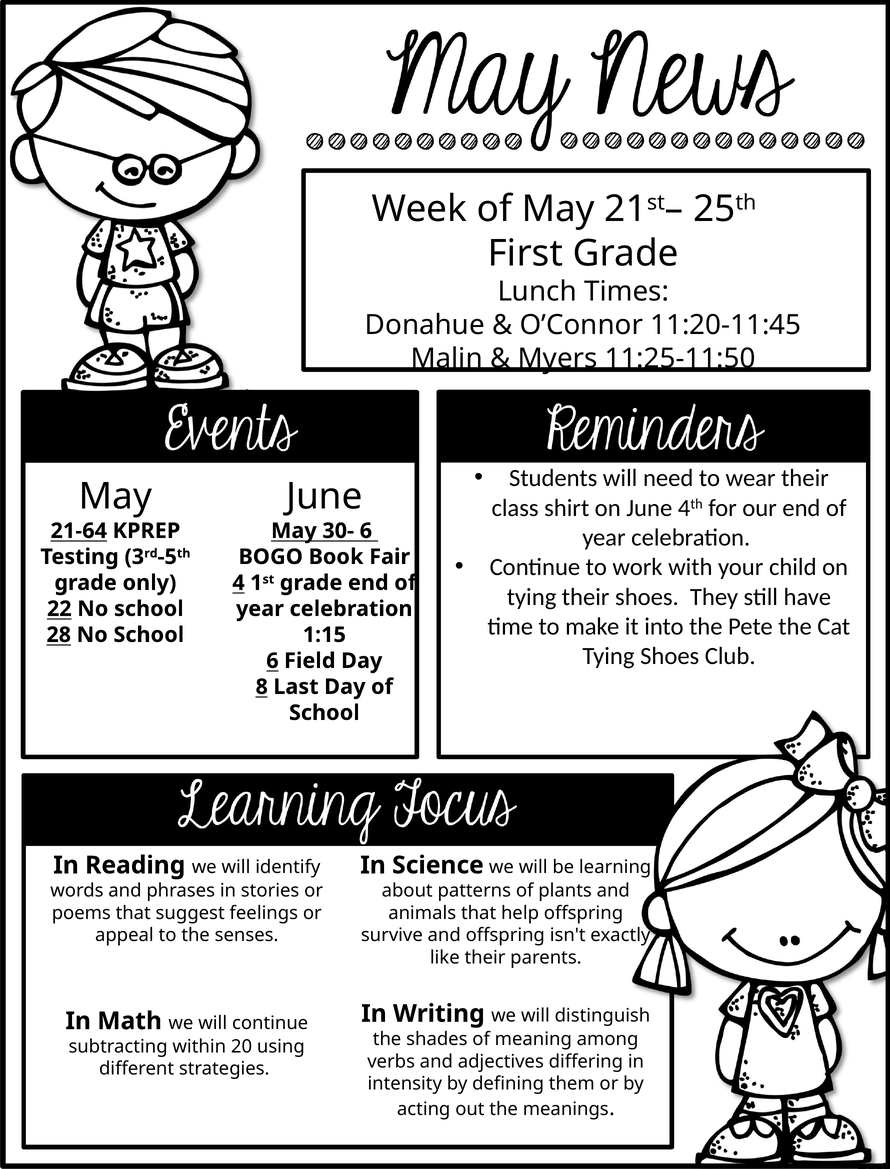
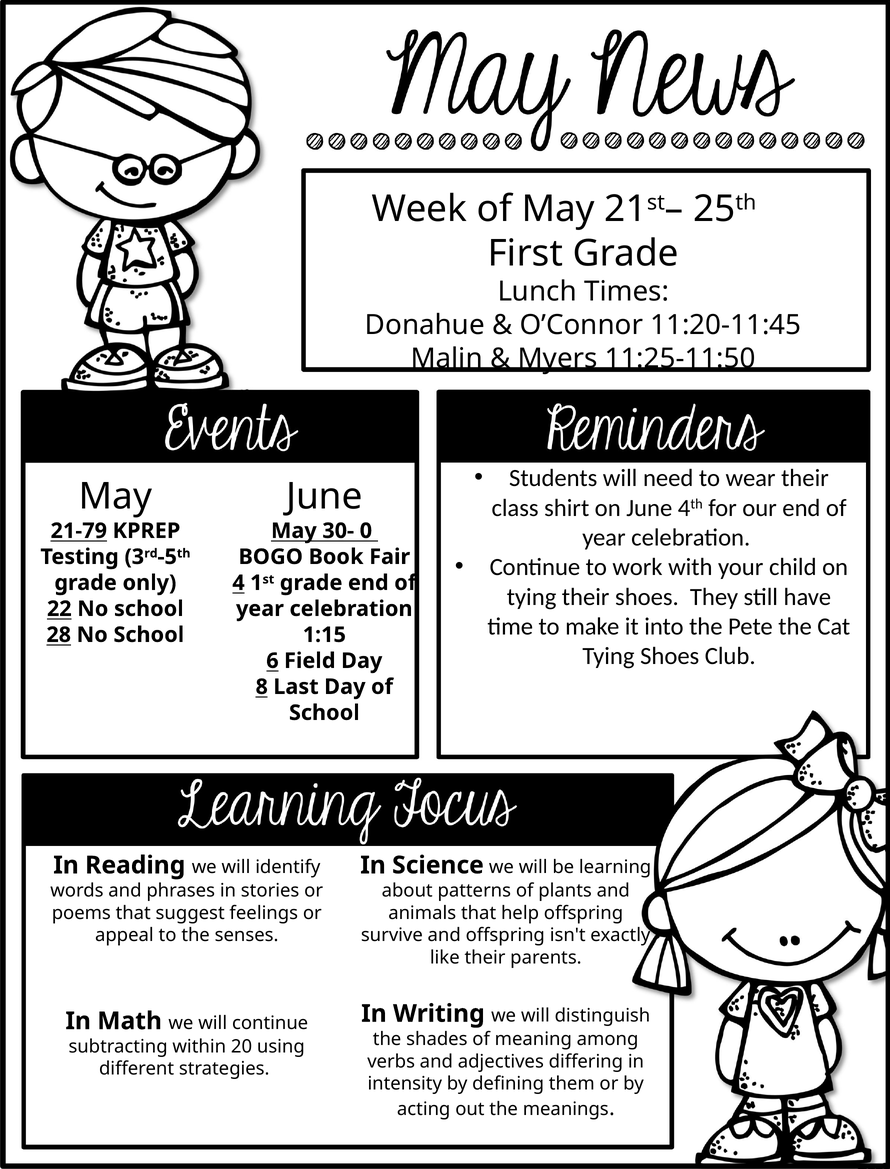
21-64: 21-64 -> 21-79
30- 6: 6 -> 0
